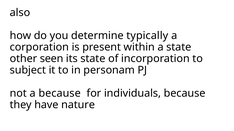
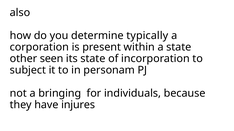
a because: because -> bringing
nature: nature -> injures
